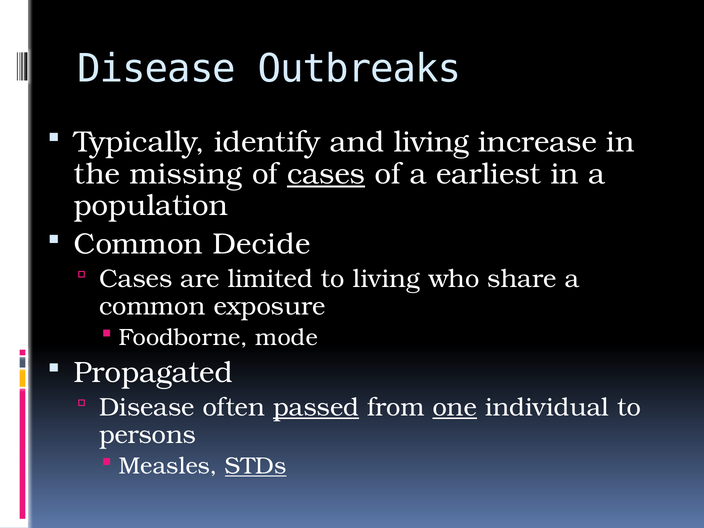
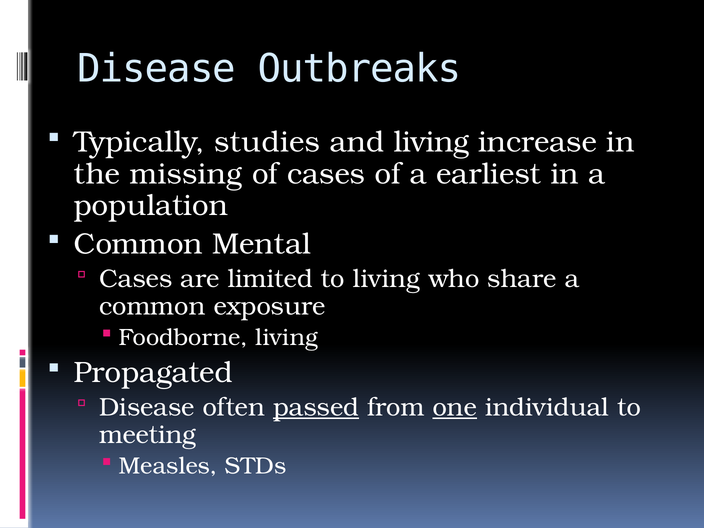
identify: identify -> studies
cases at (326, 174) underline: present -> none
Decide: Decide -> Mental
Foodborne mode: mode -> living
persons: persons -> meeting
STDs underline: present -> none
